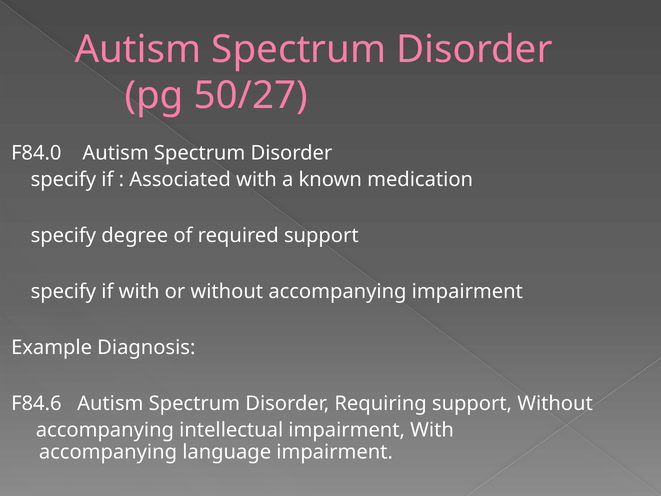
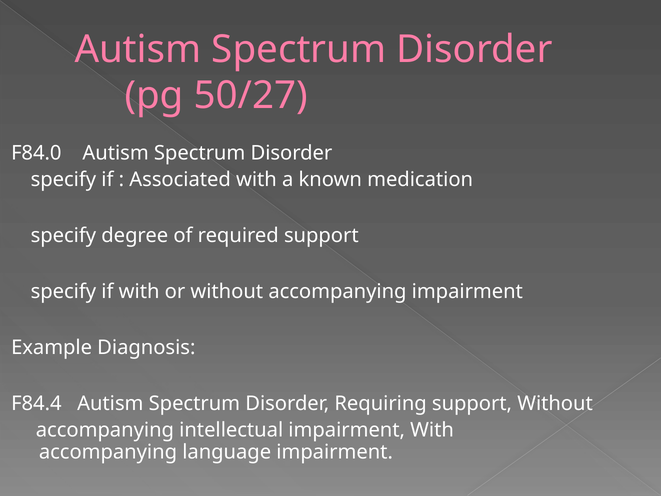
F84.6: F84.6 -> F84.4
